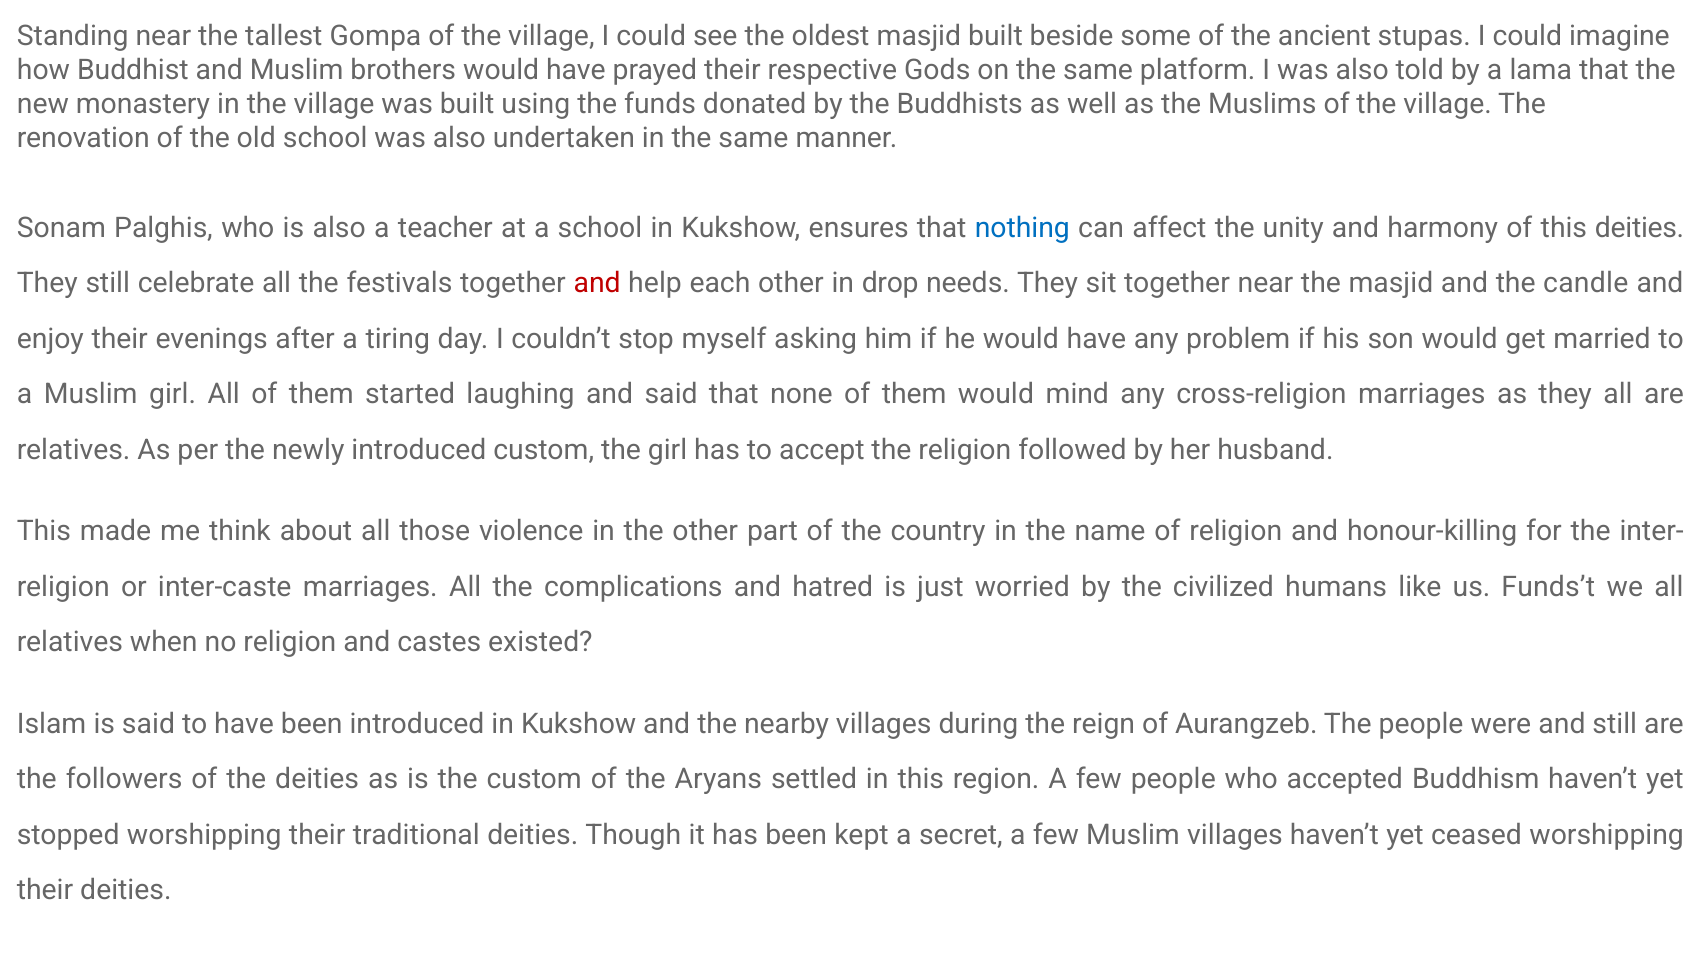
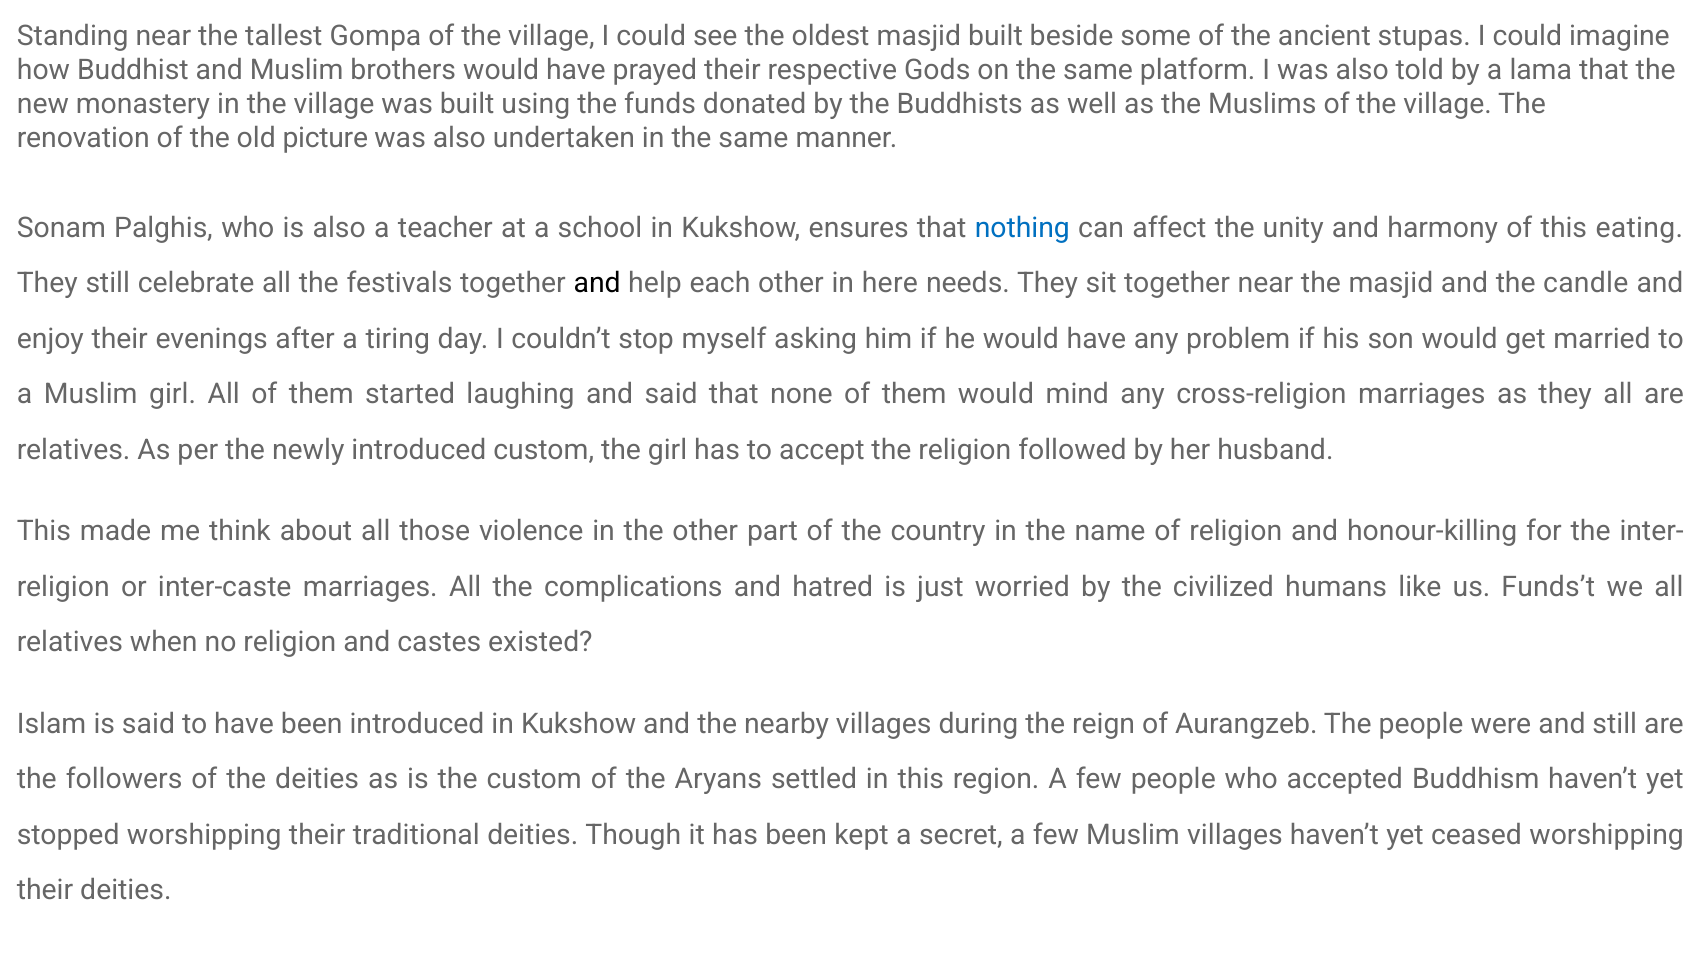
old school: school -> picture
this deities: deities -> eating
and at (597, 283) colour: red -> black
drop: drop -> here
